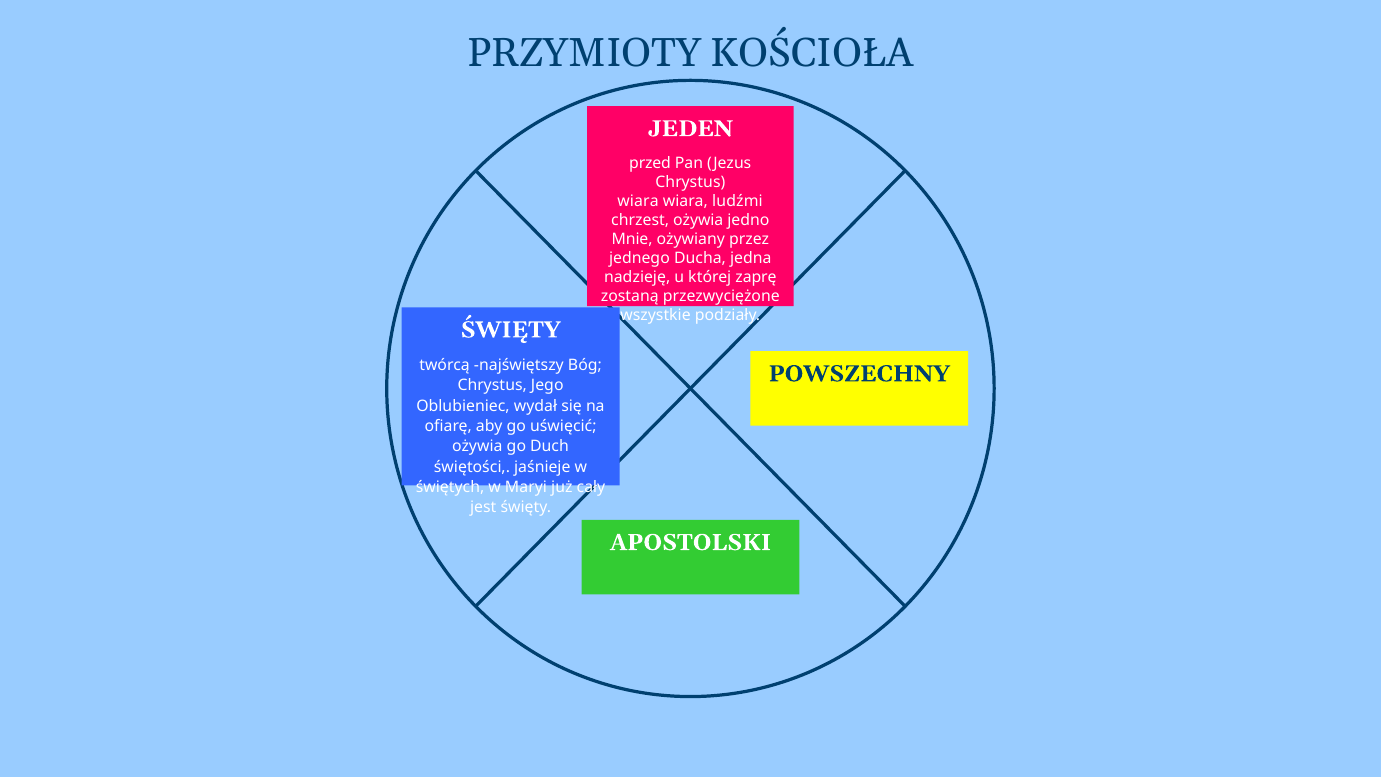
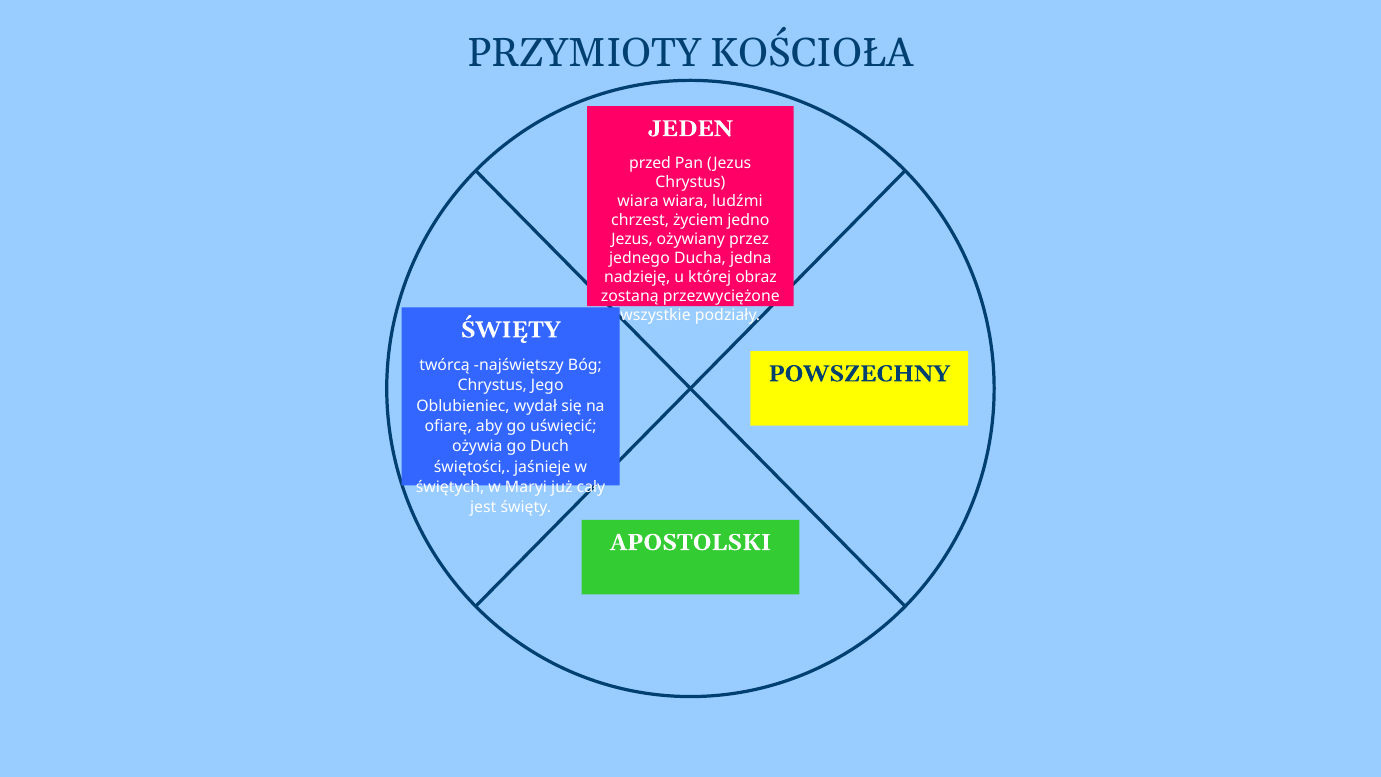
chrzest ożywia: ożywia -> życiem
Mnie at (632, 239): Mnie -> Jezus
zaprę: zaprę -> obraz
